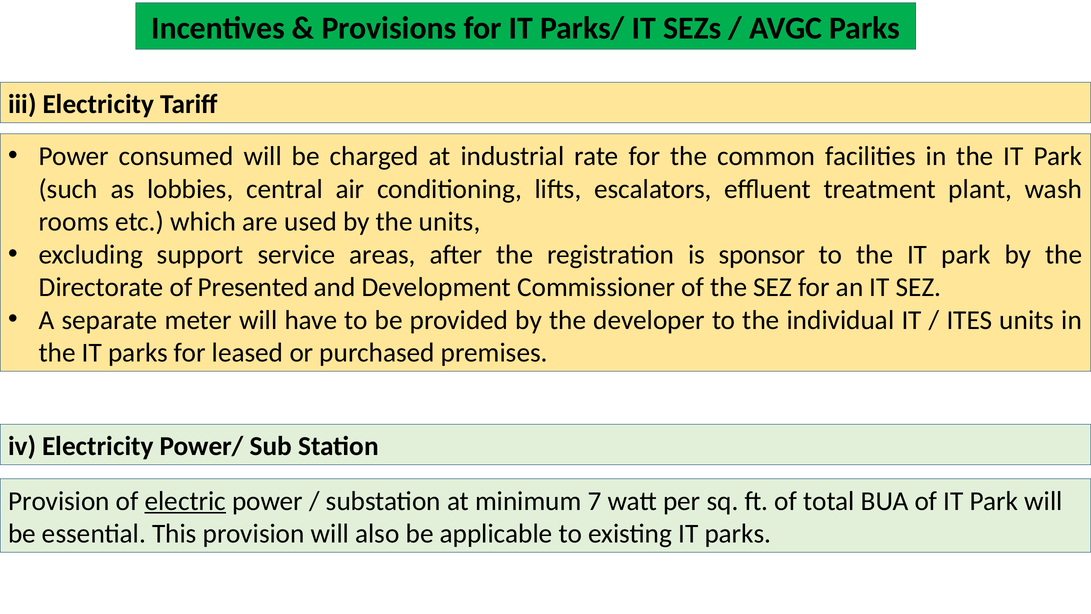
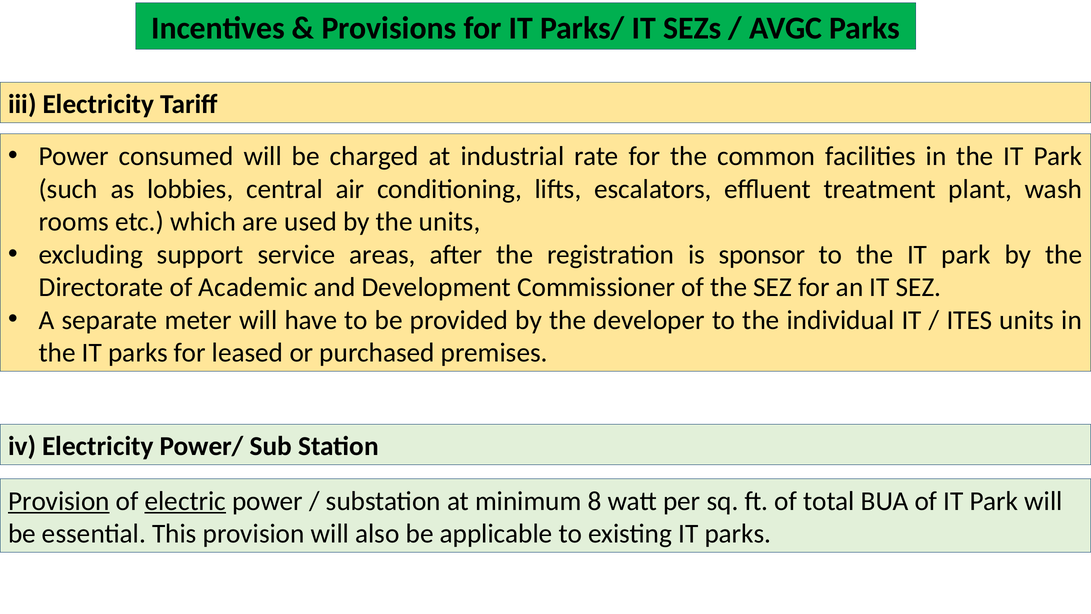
Presented: Presented -> Academic
Provision at (59, 501) underline: none -> present
7: 7 -> 8
